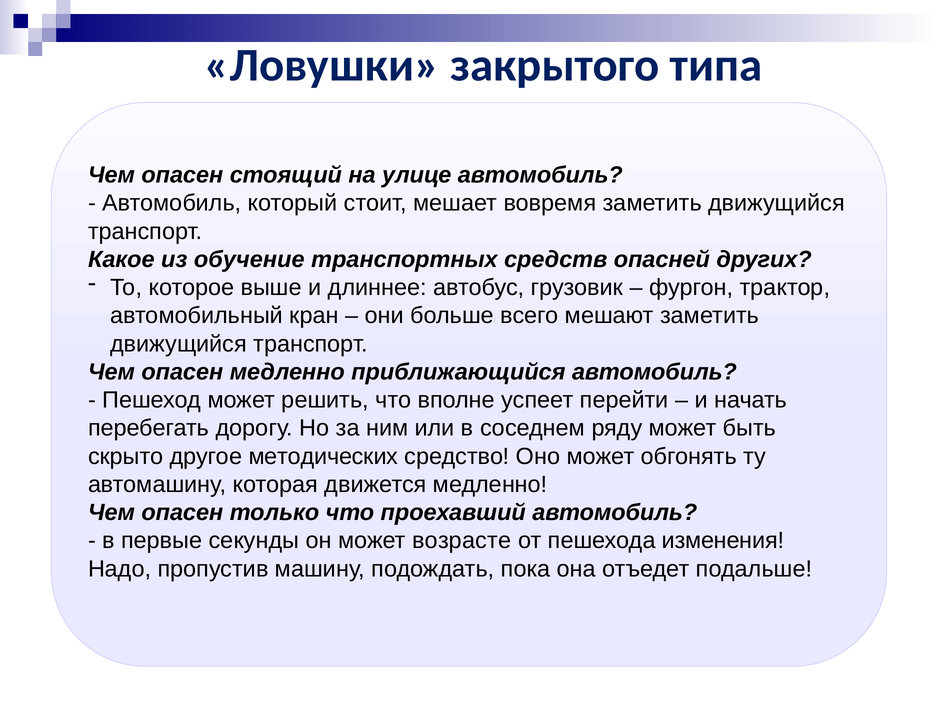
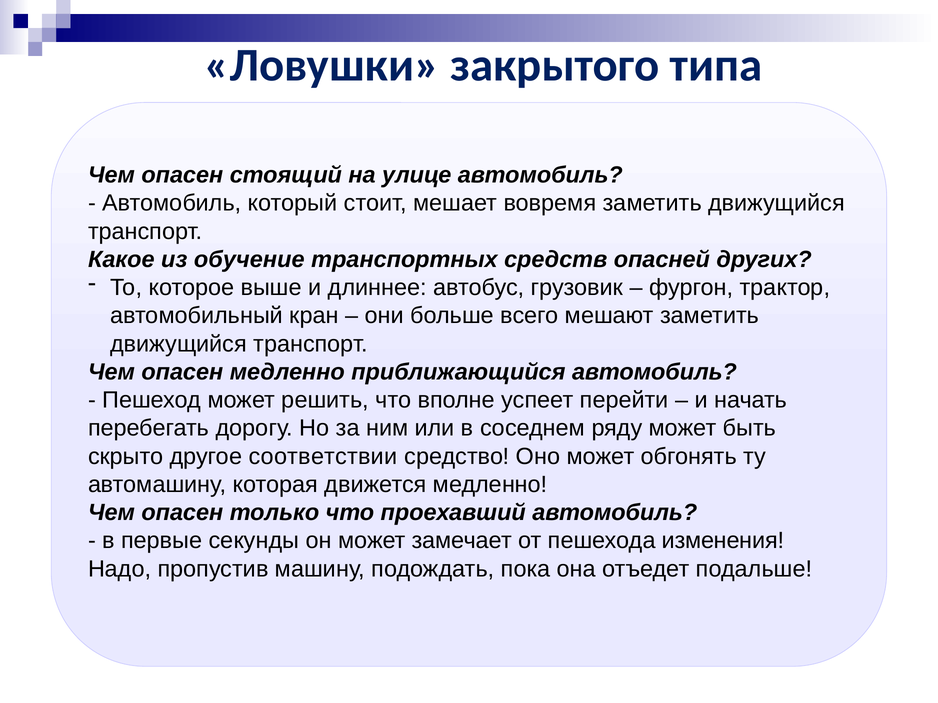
методических: методических -> соответствии
возрасте: возрасте -> замечает
